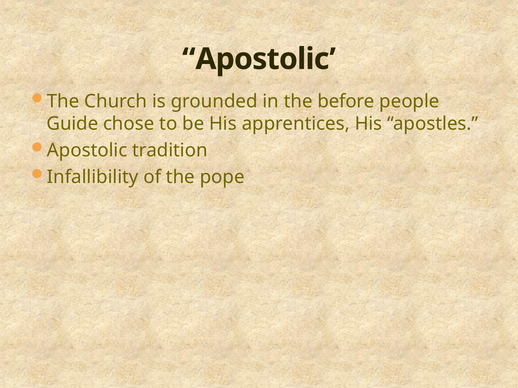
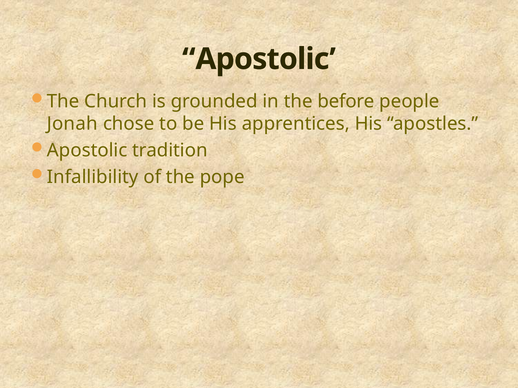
Guide: Guide -> Jonah
